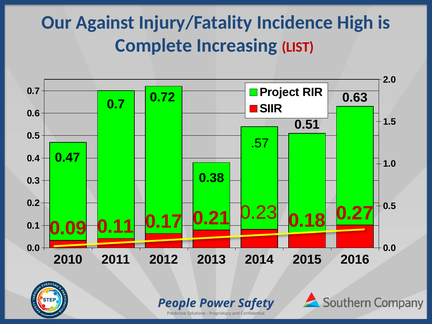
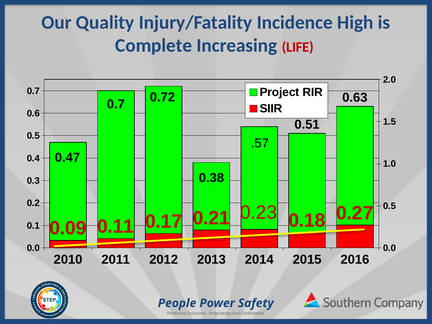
Against: Against -> Quality
LIST: LIST -> LIFE
